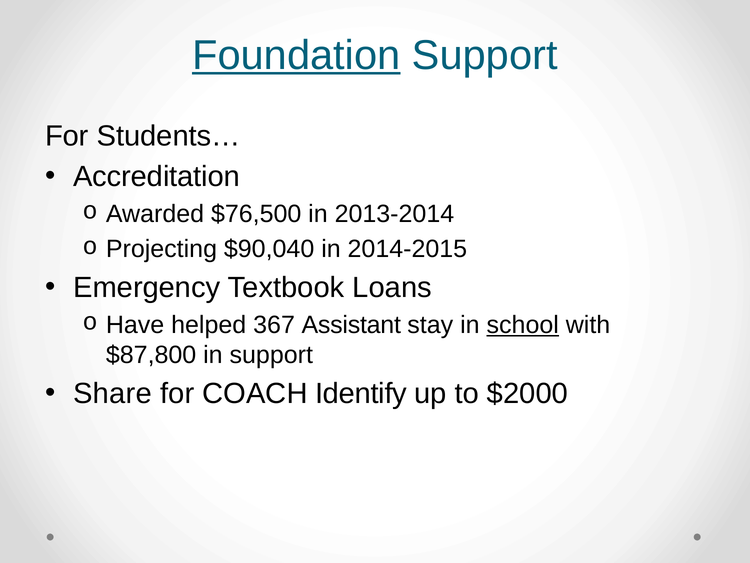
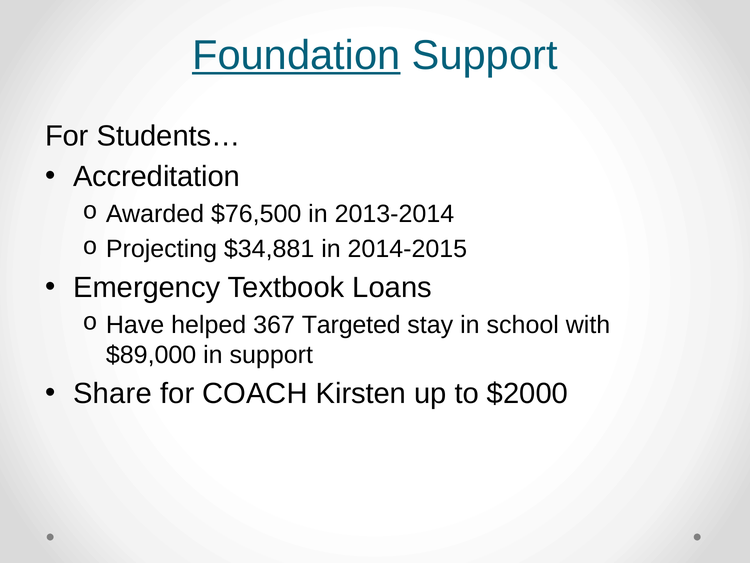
$90,040: $90,040 -> $34,881
Assistant: Assistant -> Targeted
school underline: present -> none
$87,800: $87,800 -> $89,000
Identify: Identify -> Kirsten
